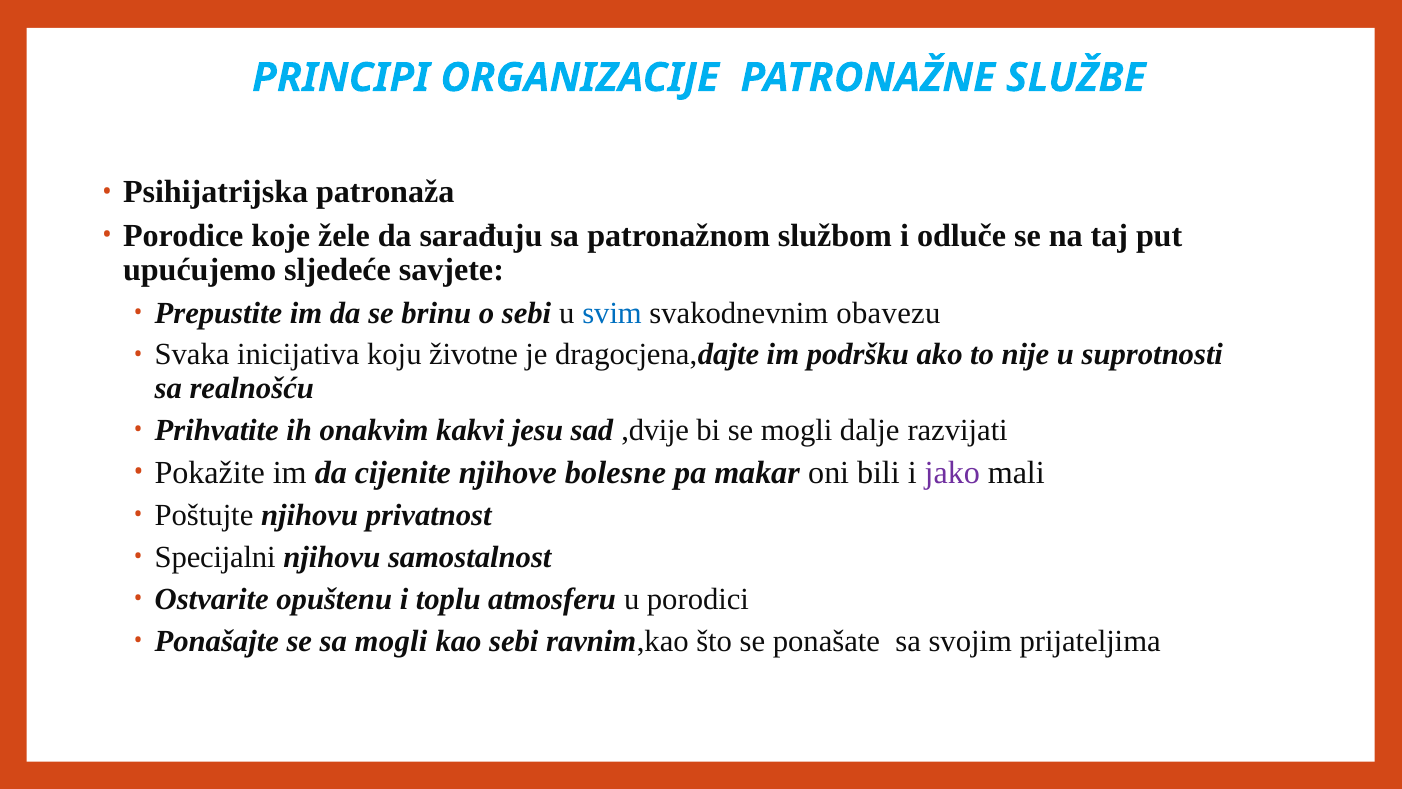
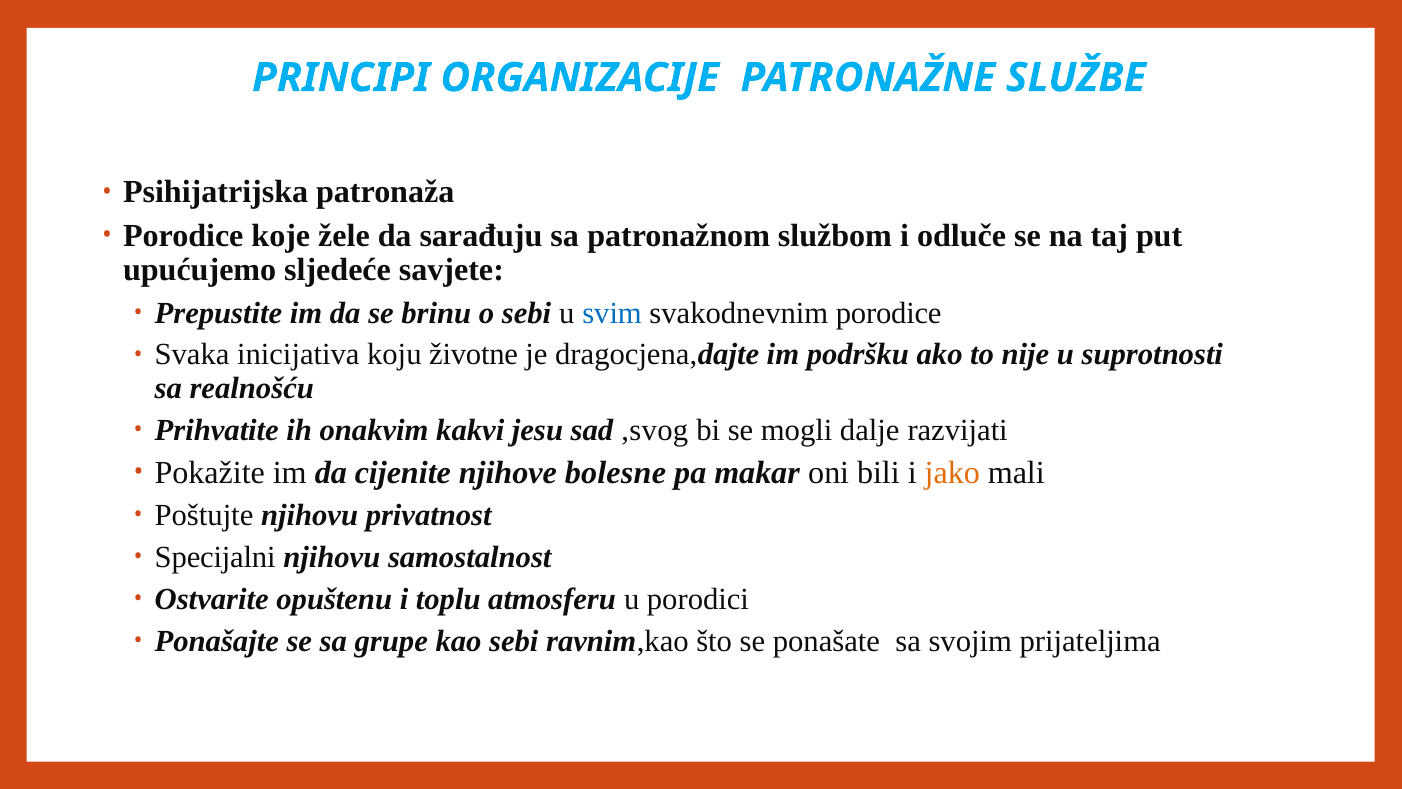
svakodnevnim obavezu: obavezu -> porodice
,dvije: ,dvije -> ,svog
jako colour: purple -> orange
sa mogli: mogli -> grupe
